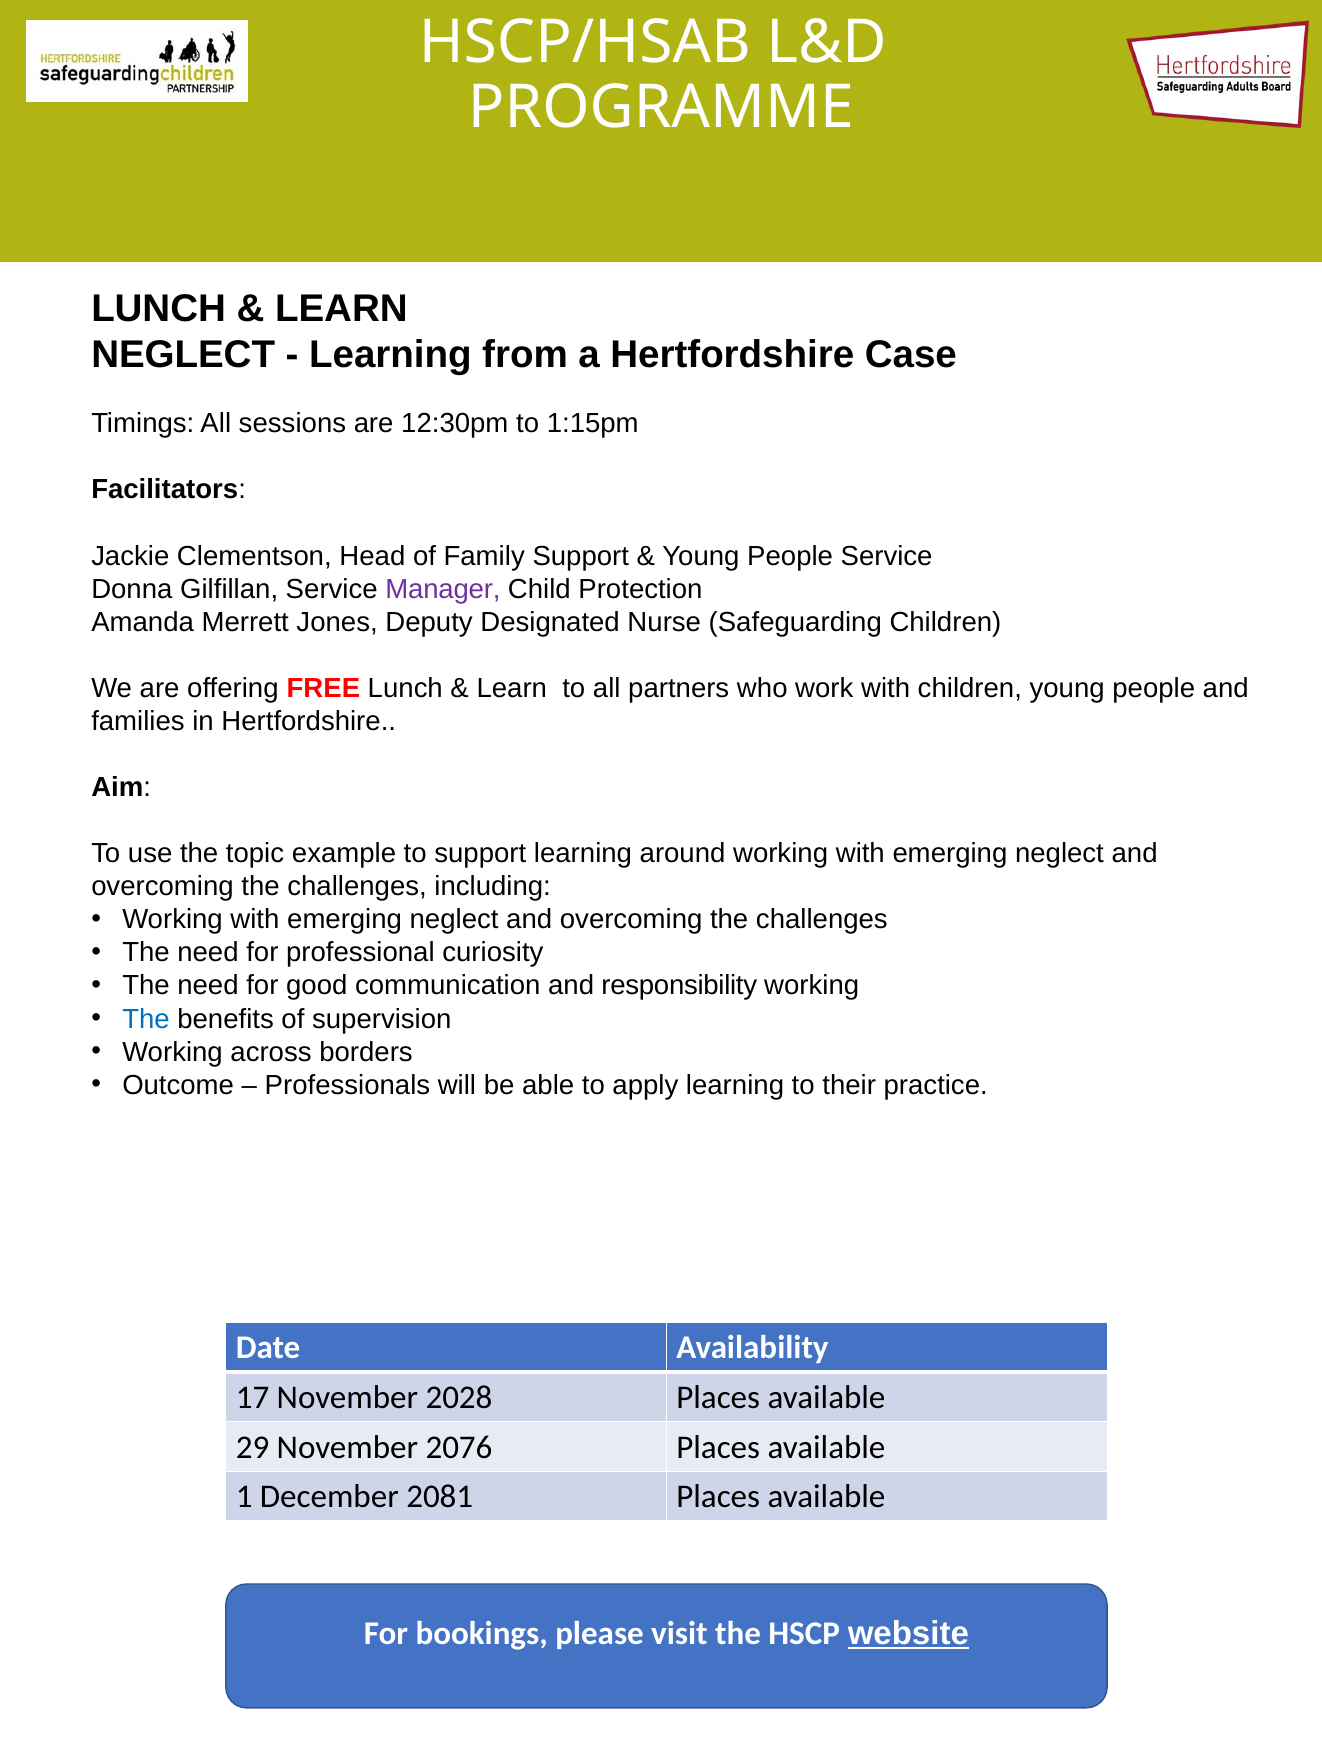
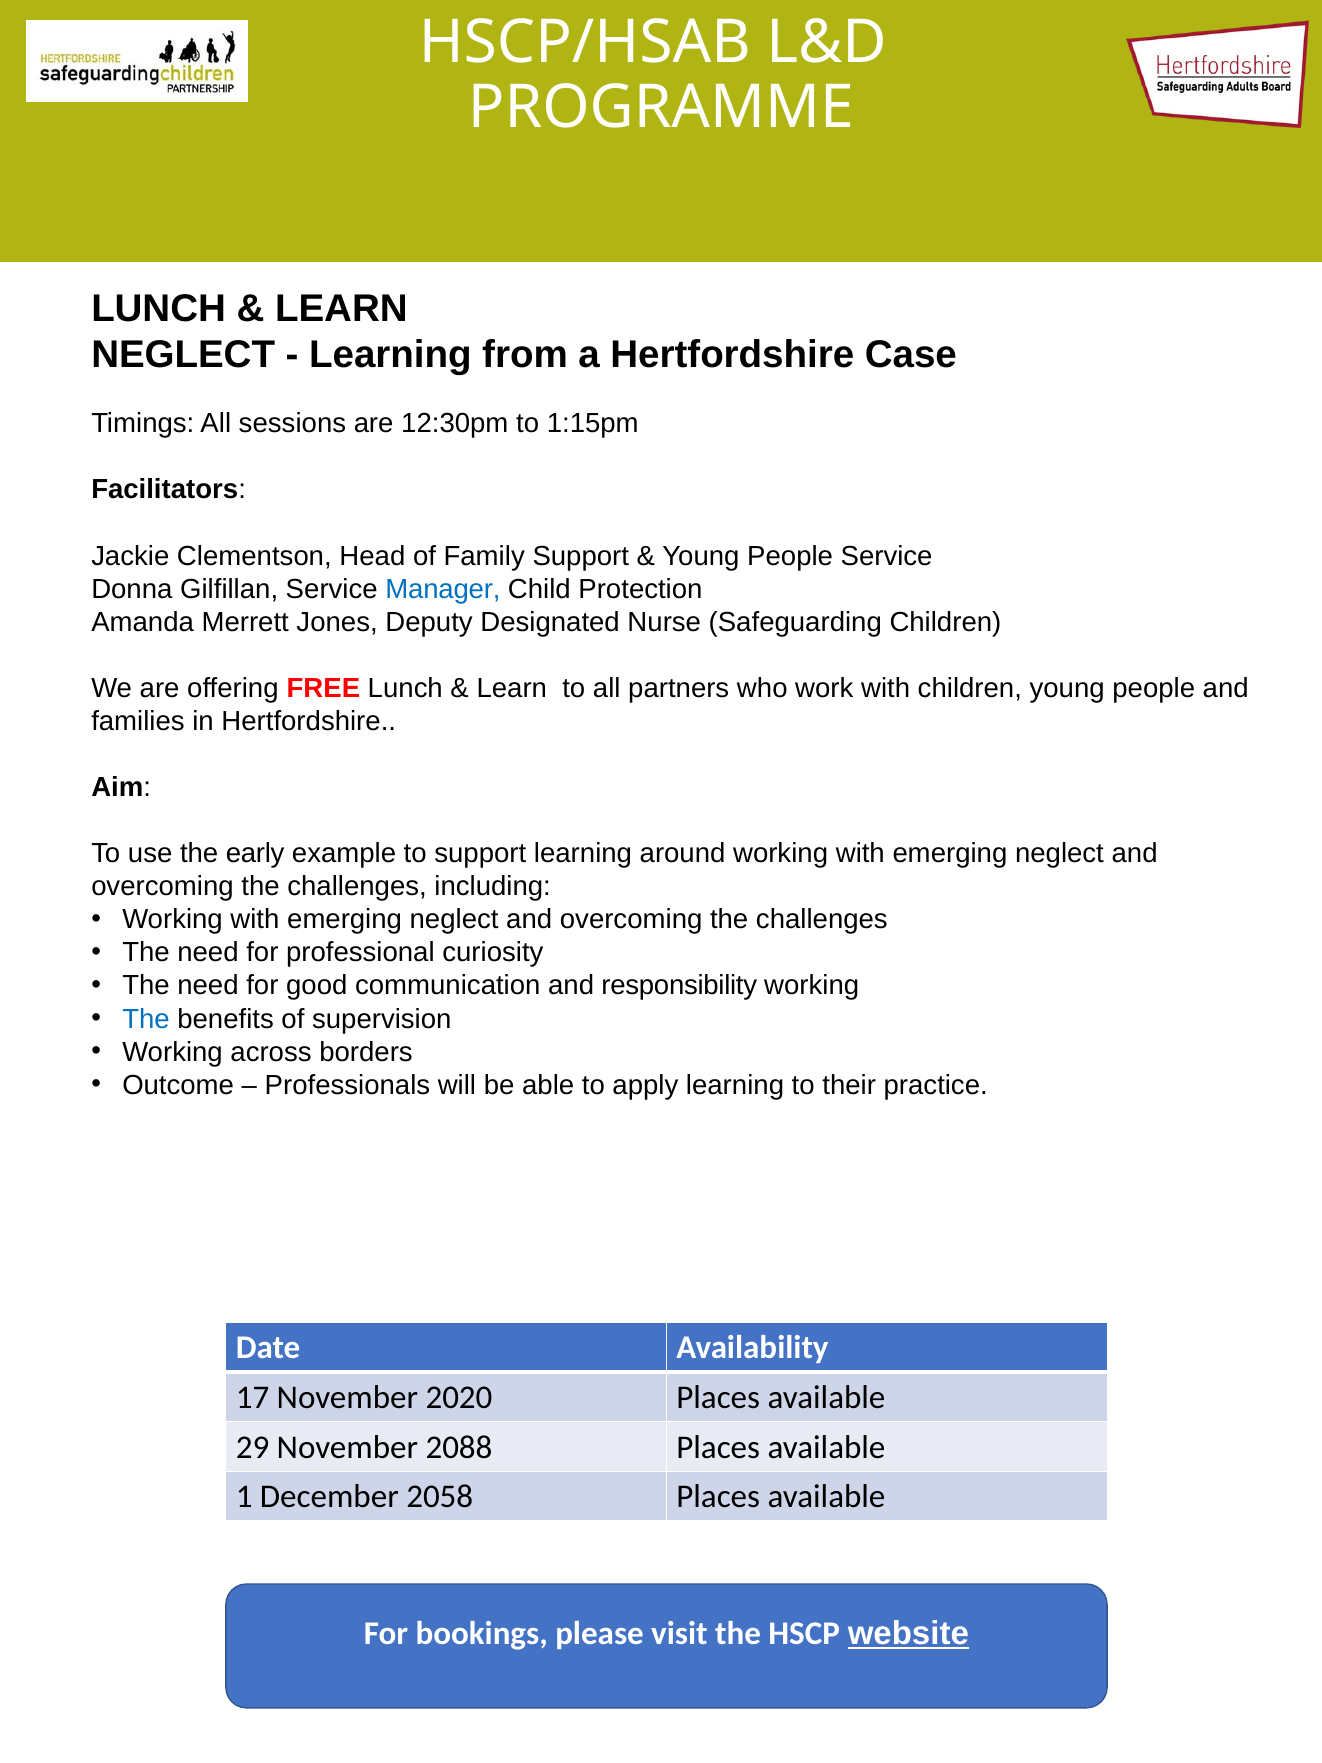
Manager colour: purple -> blue
topic: topic -> early
2028: 2028 -> 2020
2076: 2076 -> 2088
2081: 2081 -> 2058
